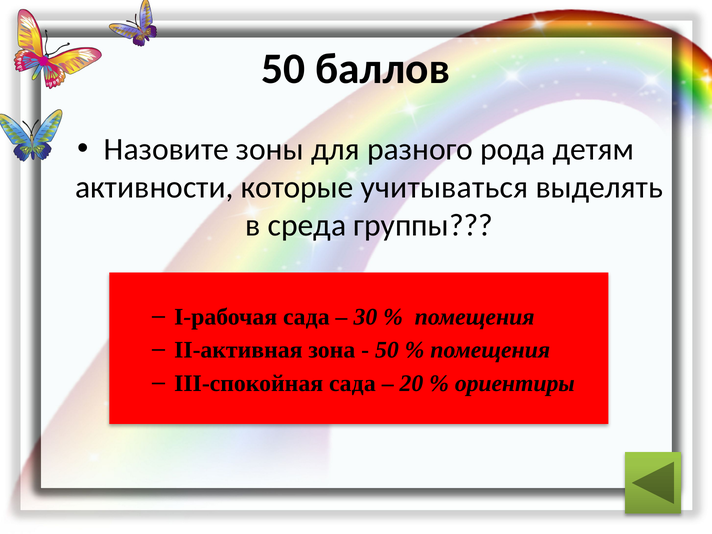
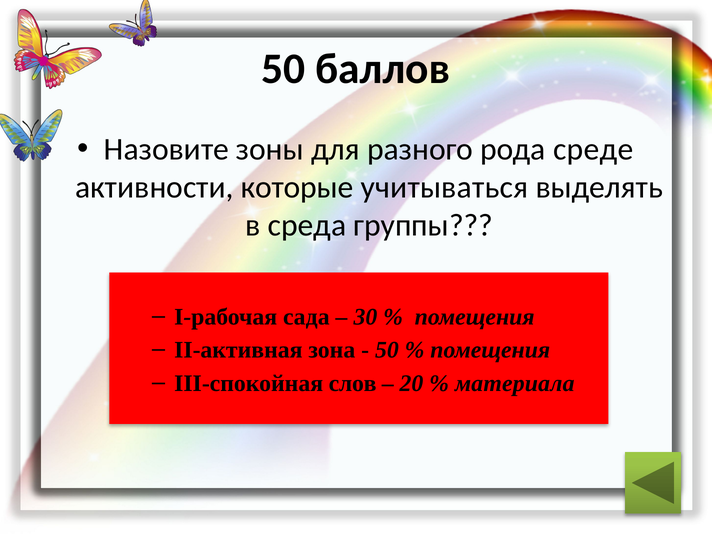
детям: детям -> среде
III-спокойная сада: сада -> слов
ориентиры: ориентиры -> материала
